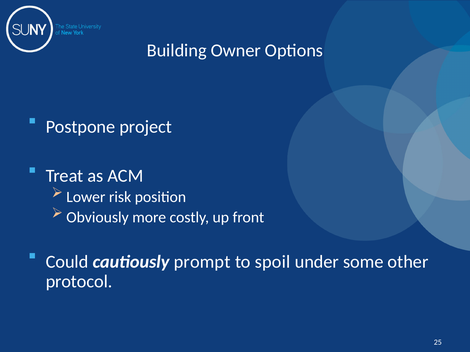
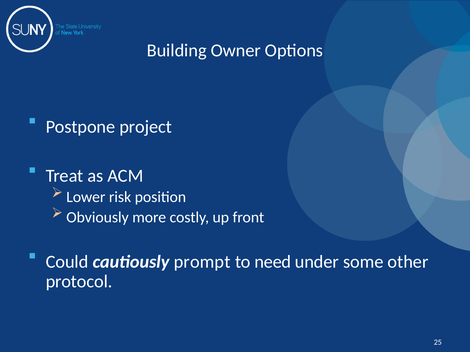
spoil: spoil -> need
